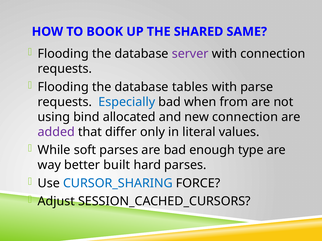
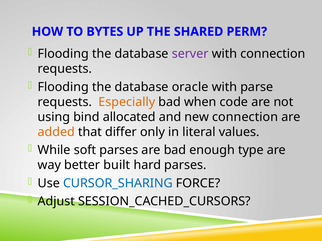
BOOK: BOOK -> BYTES
SAME: SAME -> PERM
tables: tables -> oracle
Especially colour: blue -> orange
from: from -> code
added colour: purple -> orange
